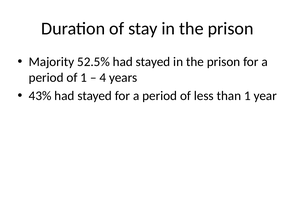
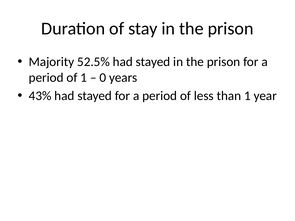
4: 4 -> 0
